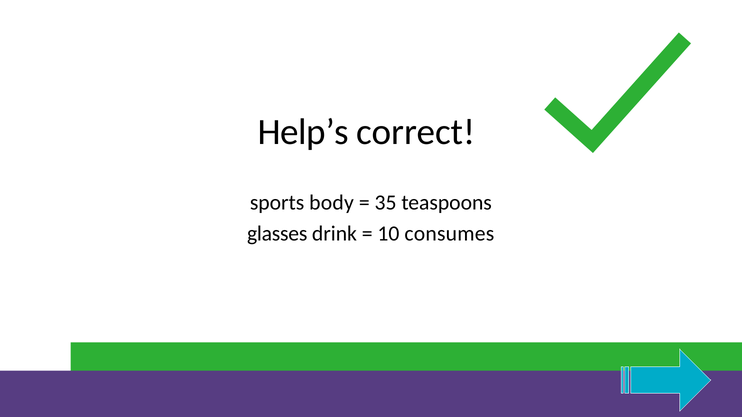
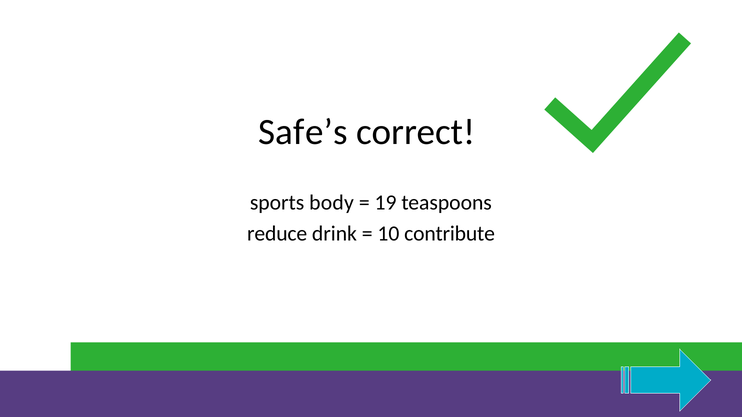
Help’s: Help’s -> Safe’s
35: 35 -> 19
glasses: glasses -> reduce
consumes: consumes -> contribute
